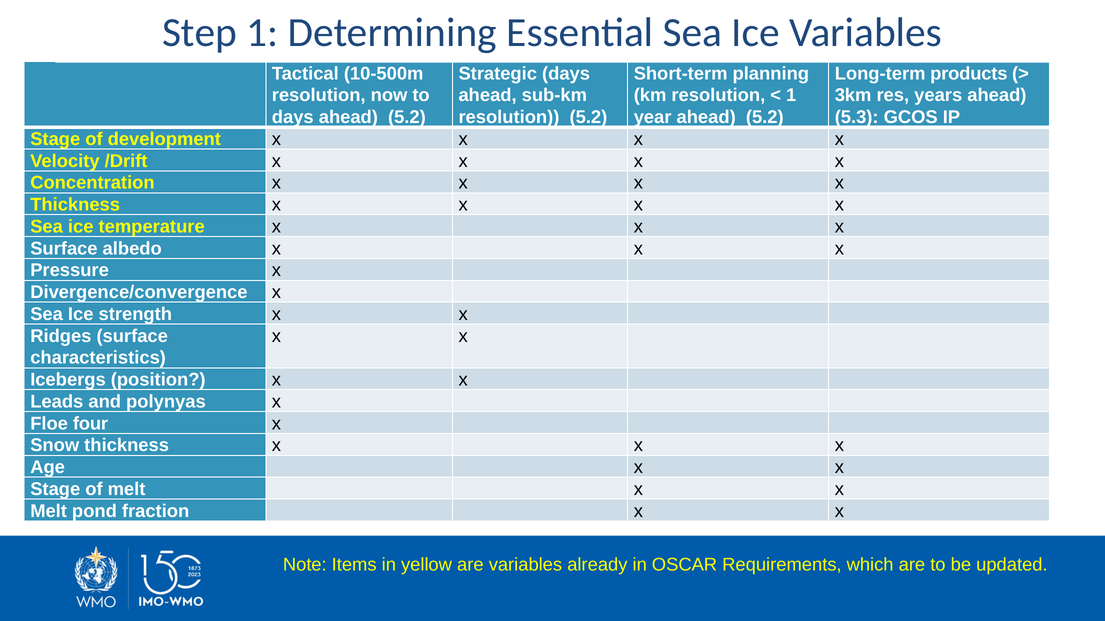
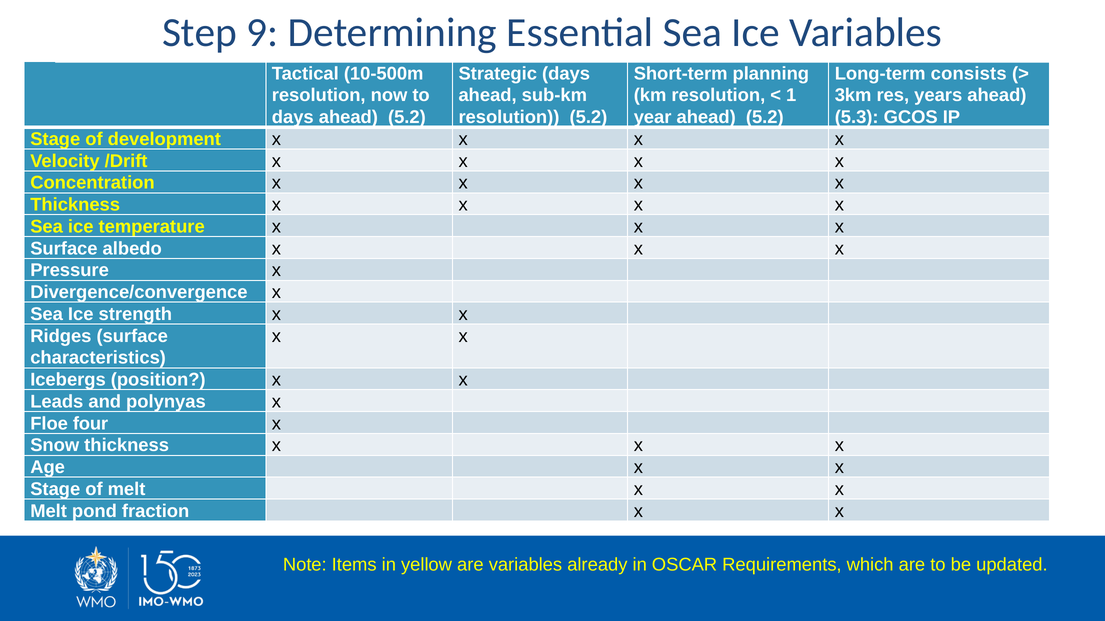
Step 1: 1 -> 9
products: products -> consists
